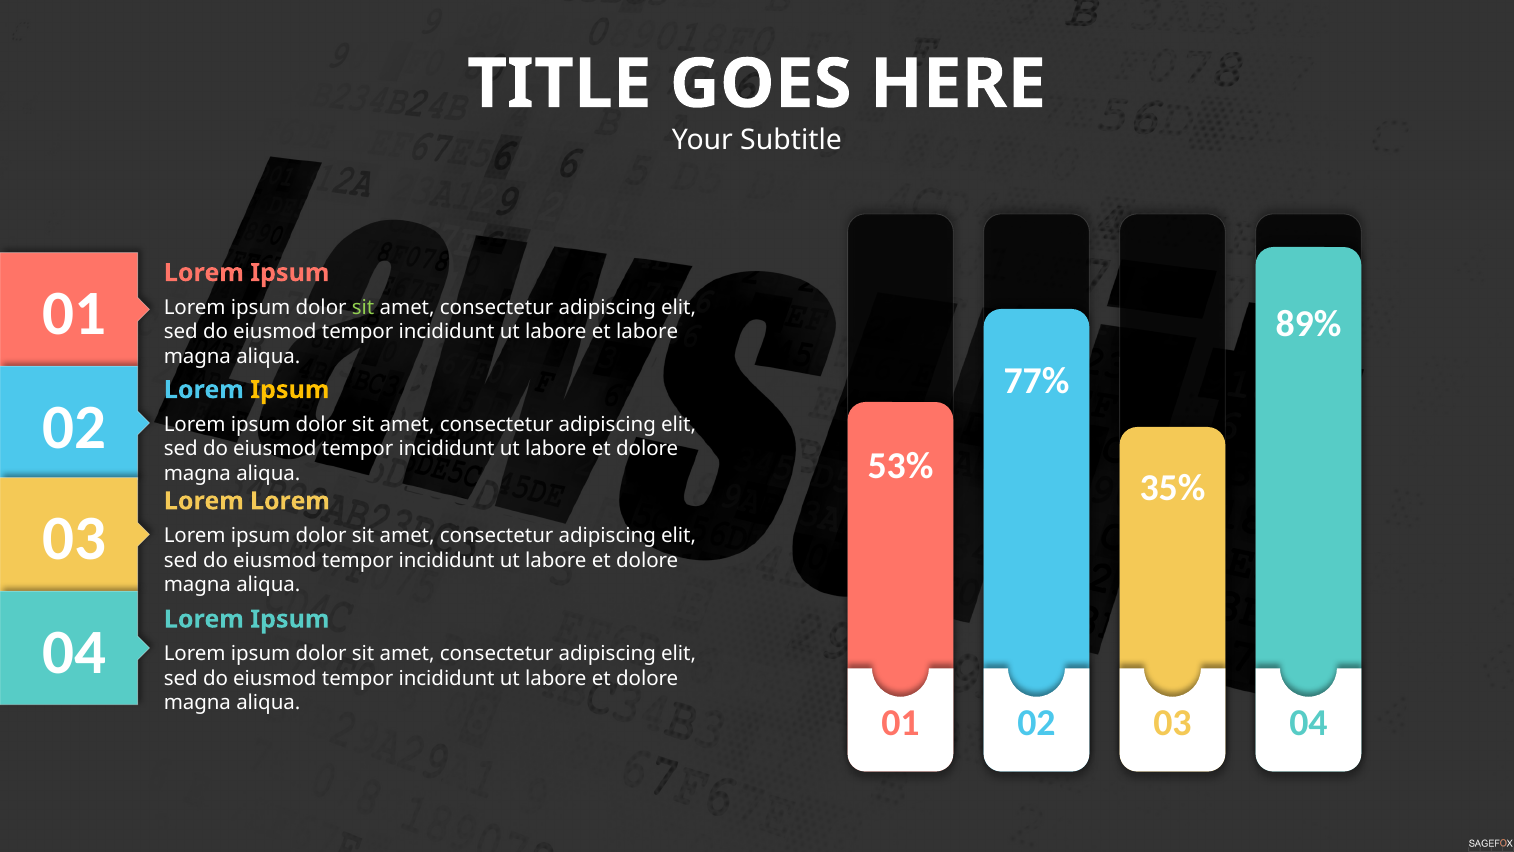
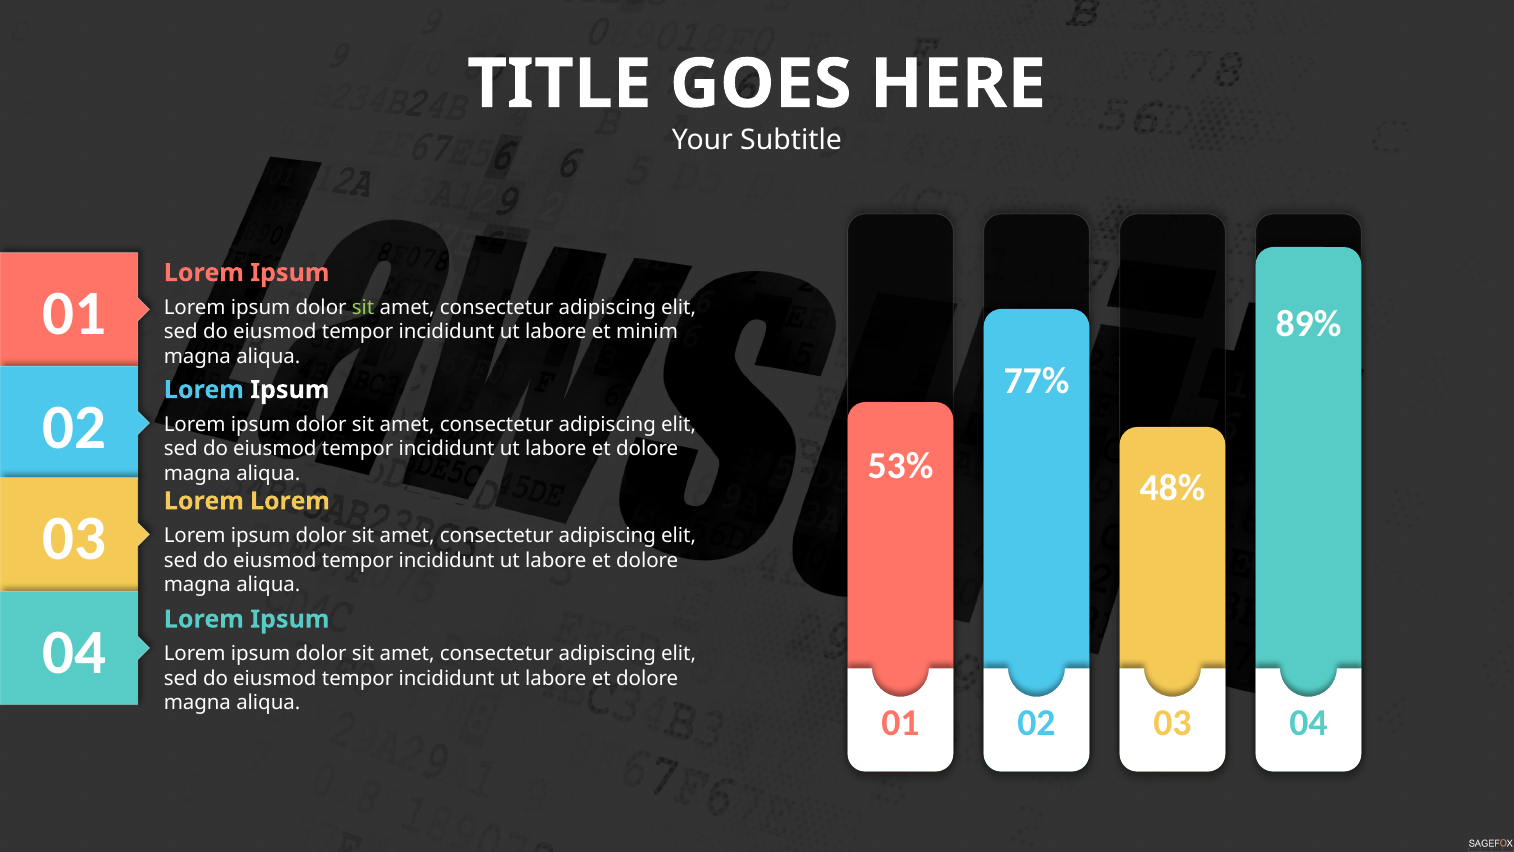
et labore: labore -> minim
Ipsum at (290, 390) colour: yellow -> white
35%: 35% -> 48%
